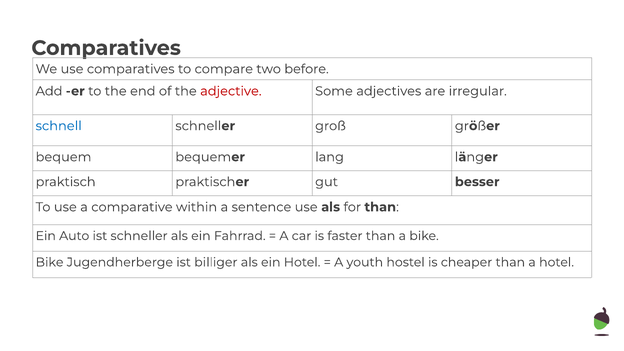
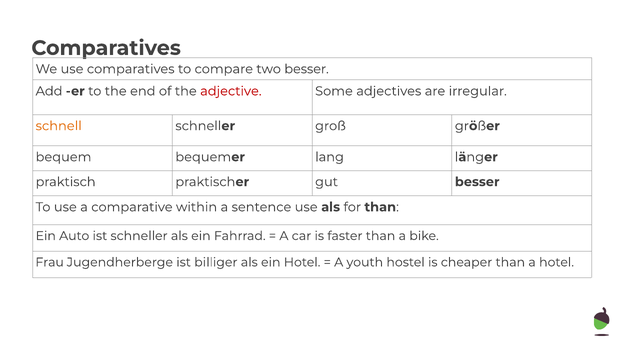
two before: before -> besser
schnell colour: blue -> orange
Bike at (50, 262): Bike -> Frau
